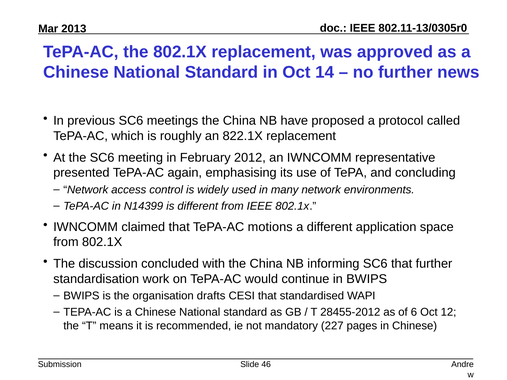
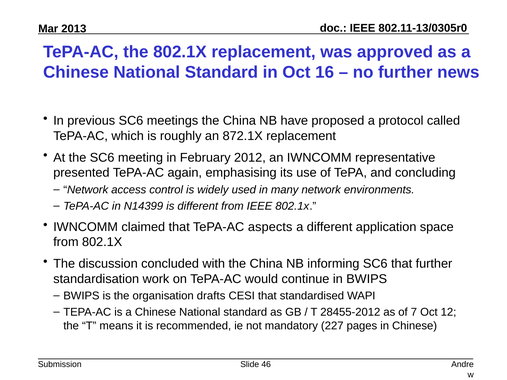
14: 14 -> 16
822.1X: 822.1X -> 872.1X
motions: motions -> aspects
6: 6 -> 7
